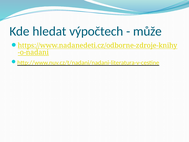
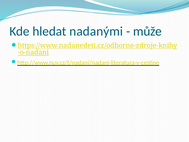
výpočtech: výpočtech -> nadanými
